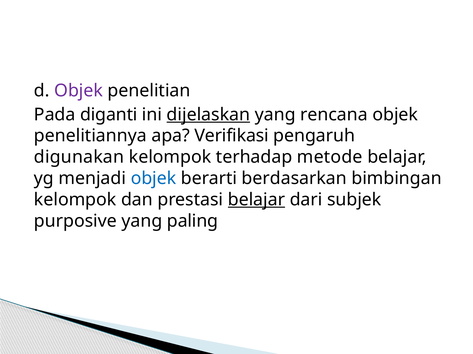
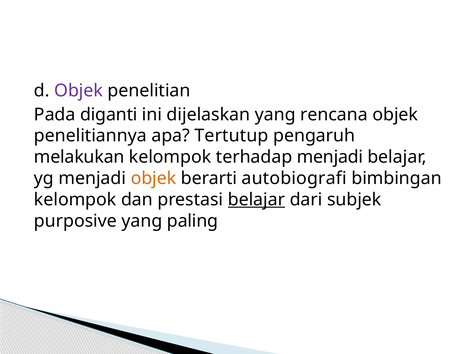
dijelaskan underline: present -> none
Verifikasi: Verifikasi -> Tertutup
digunakan: digunakan -> melakukan
terhadap metode: metode -> menjadi
objek at (154, 179) colour: blue -> orange
berdasarkan: berdasarkan -> autobiografi
